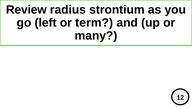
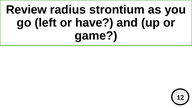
term: term -> have
many: many -> game
